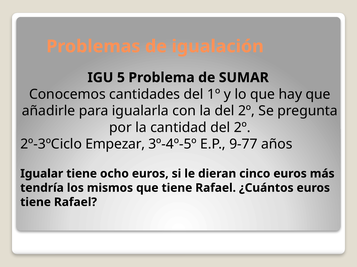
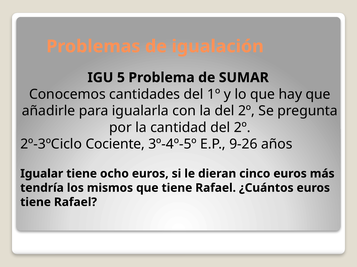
Empezar: Empezar -> Cociente
9-77: 9-77 -> 9-26
